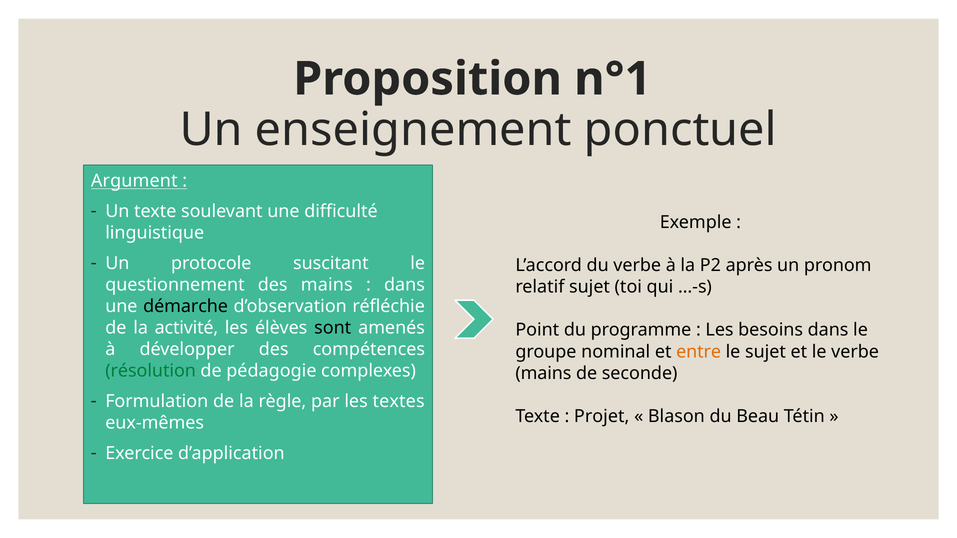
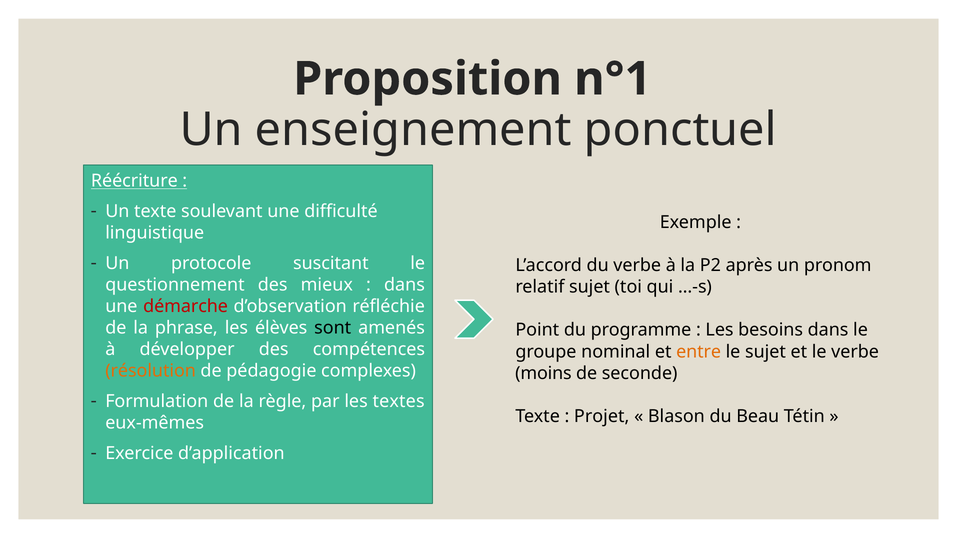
Argument: Argument -> Réécriture
des mains: mains -> mieux
démarche colour: black -> red
activité: activité -> phrase
résolution colour: green -> orange
mains at (543, 373): mains -> moins
